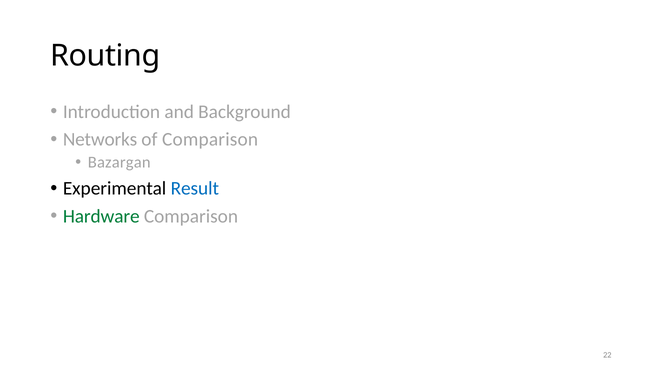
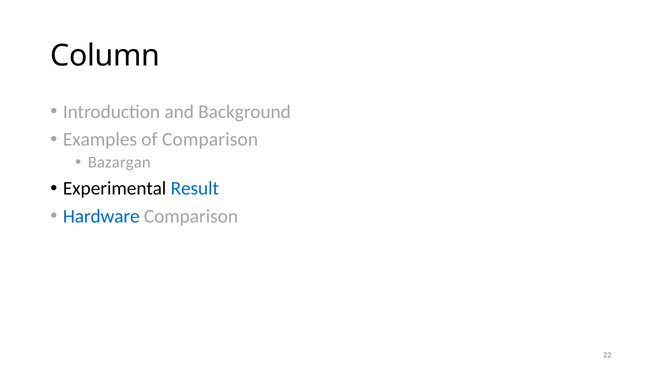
Routing: Routing -> Column
Networks: Networks -> Examples
Hardware colour: green -> blue
